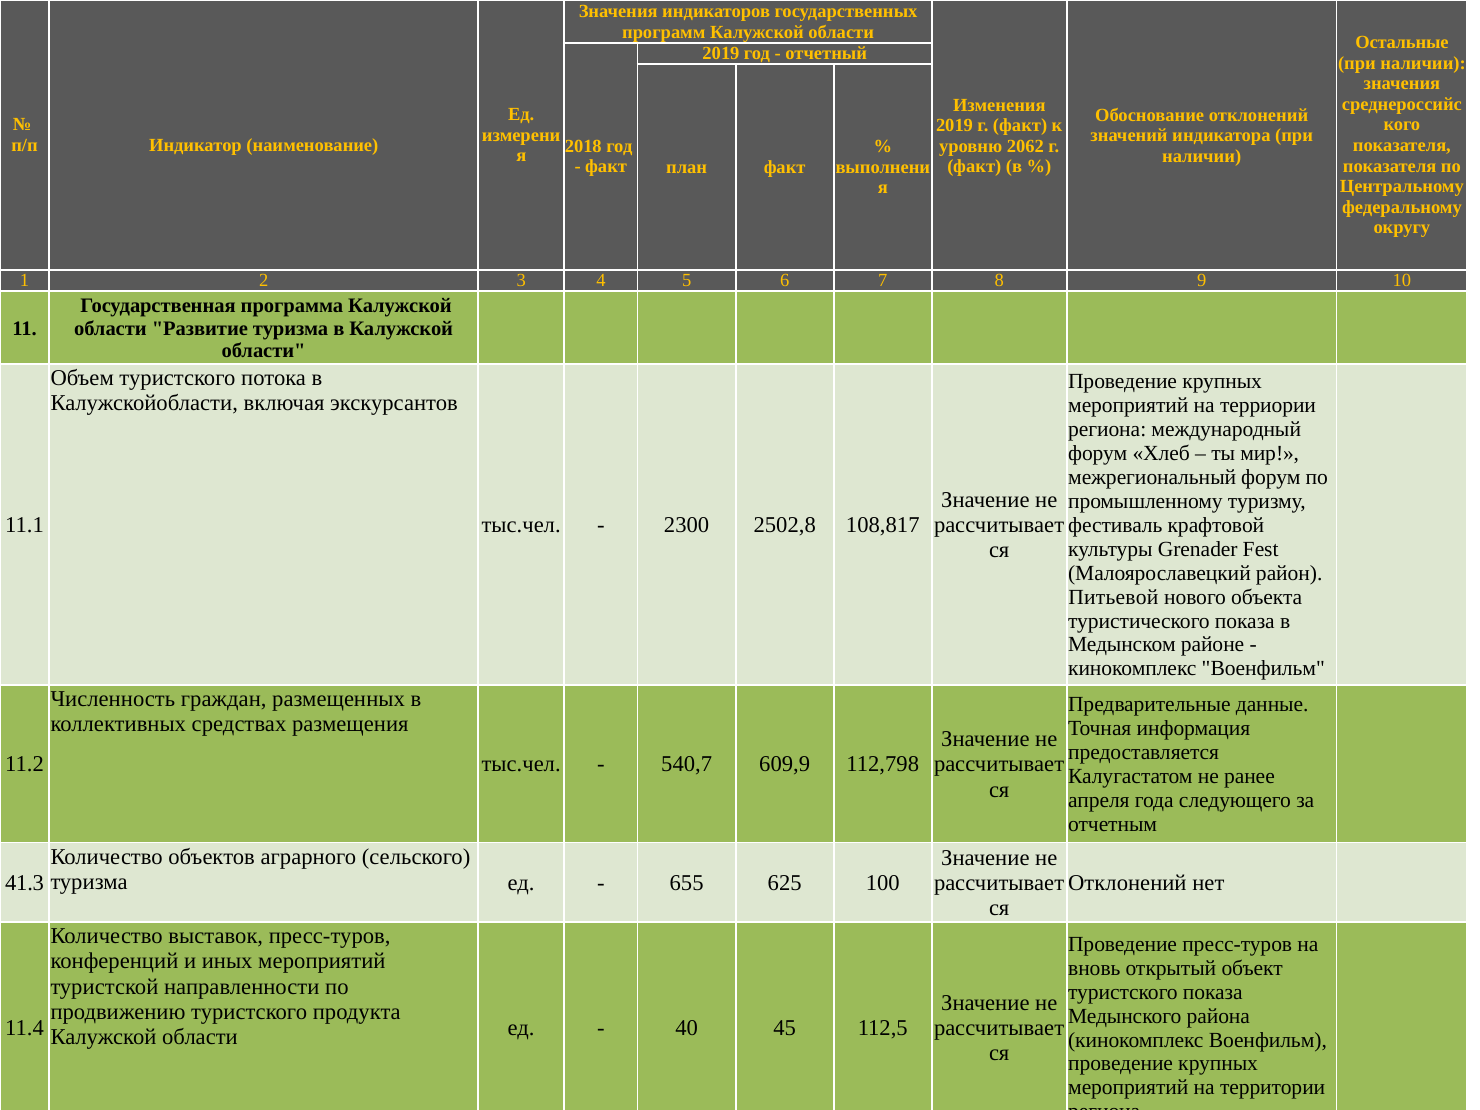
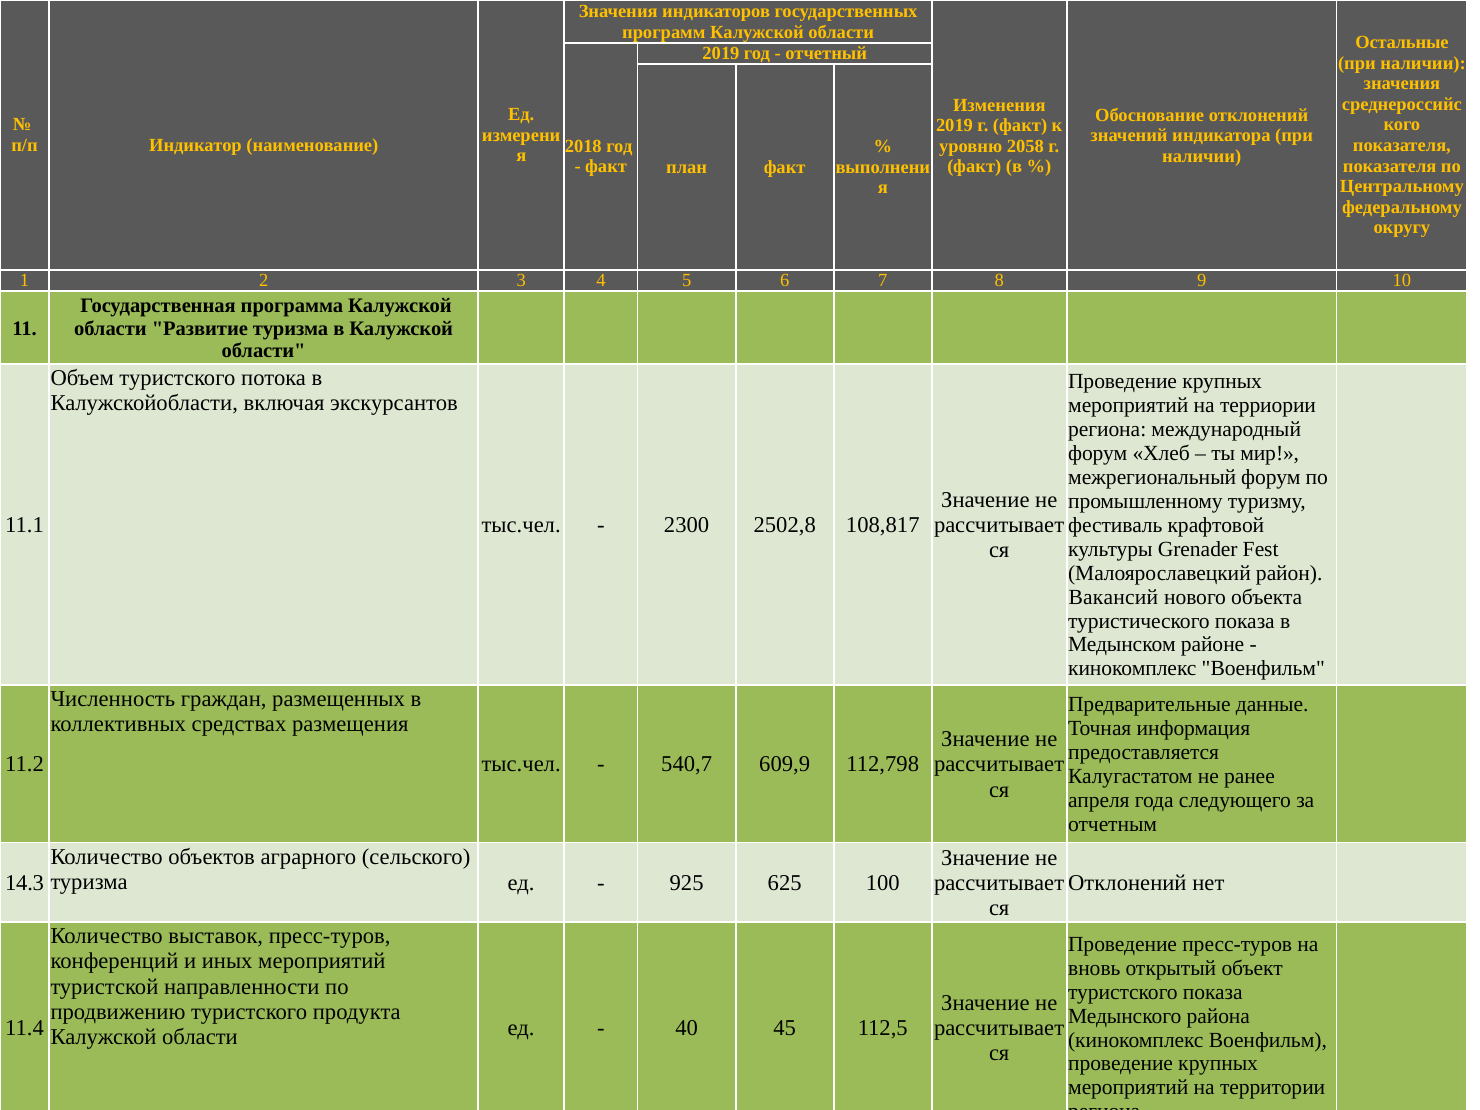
2062: 2062 -> 2058
Питьевой: Питьевой -> Вакансий
655: 655 -> 925
41.3: 41.3 -> 14.3
